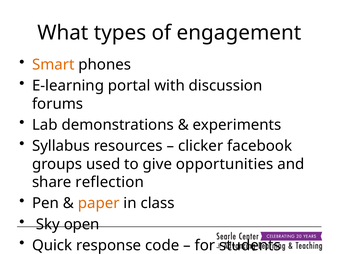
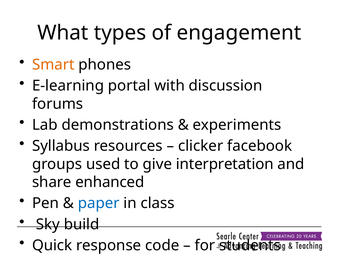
opportunities: opportunities -> interpretation
reflection: reflection -> enhanced
paper colour: orange -> blue
open: open -> build
